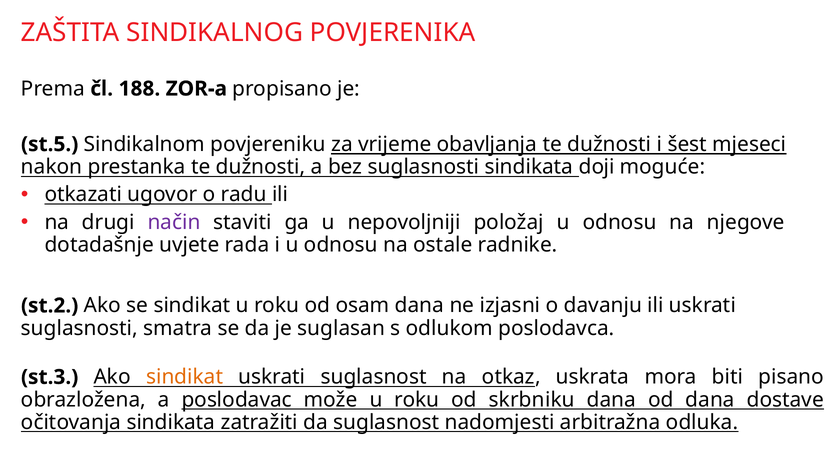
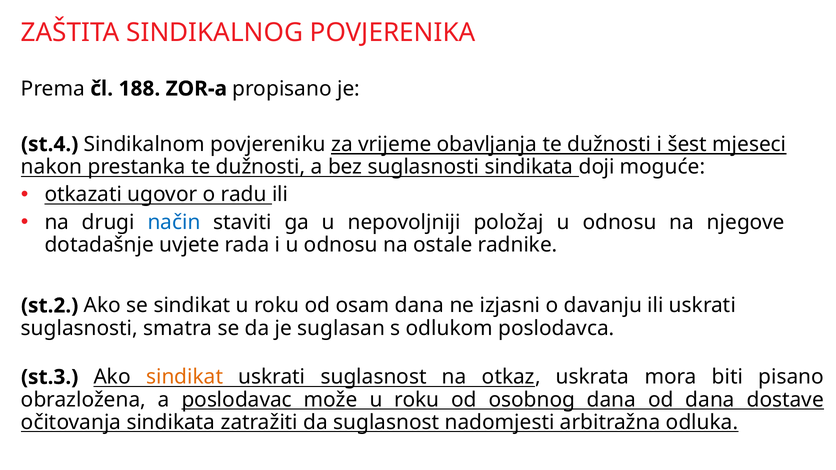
st.5: st.5 -> st.4
način colour: purple -> blue
skrbniku: skrbniku -> osobnog
